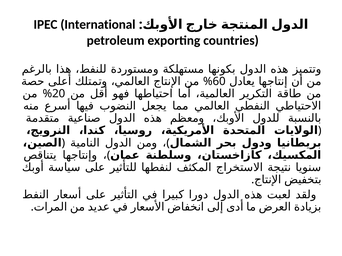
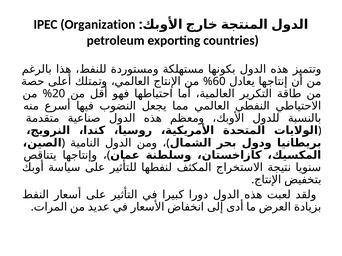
International: International -> Organization
